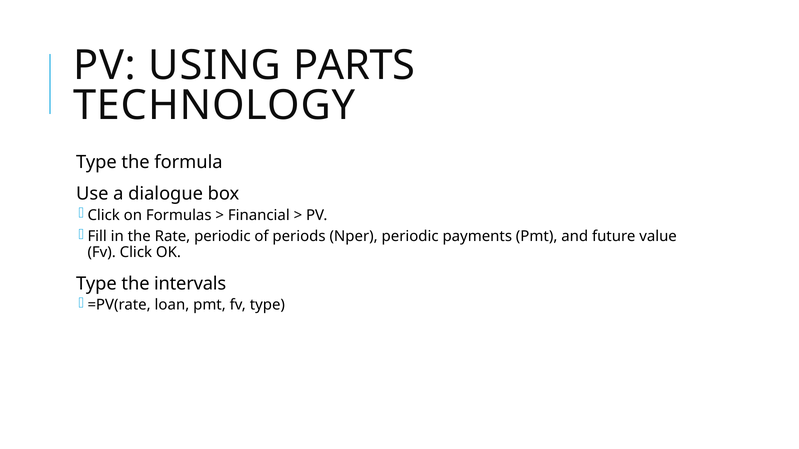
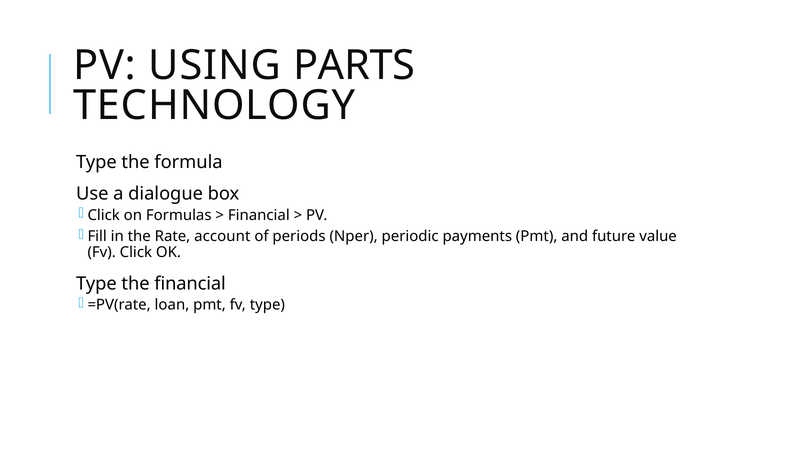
Rate periodic: periodic -> account
the intervals: intervals -> financial
